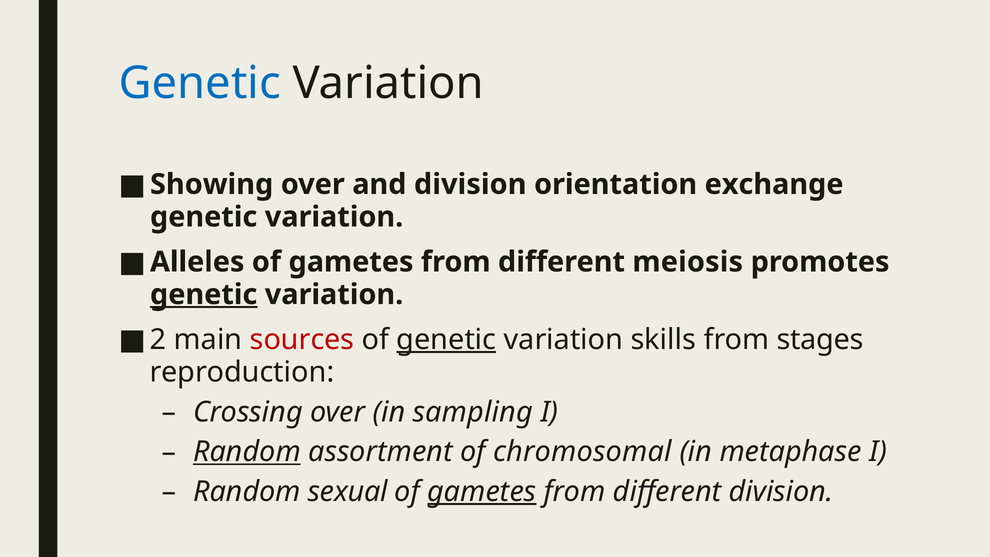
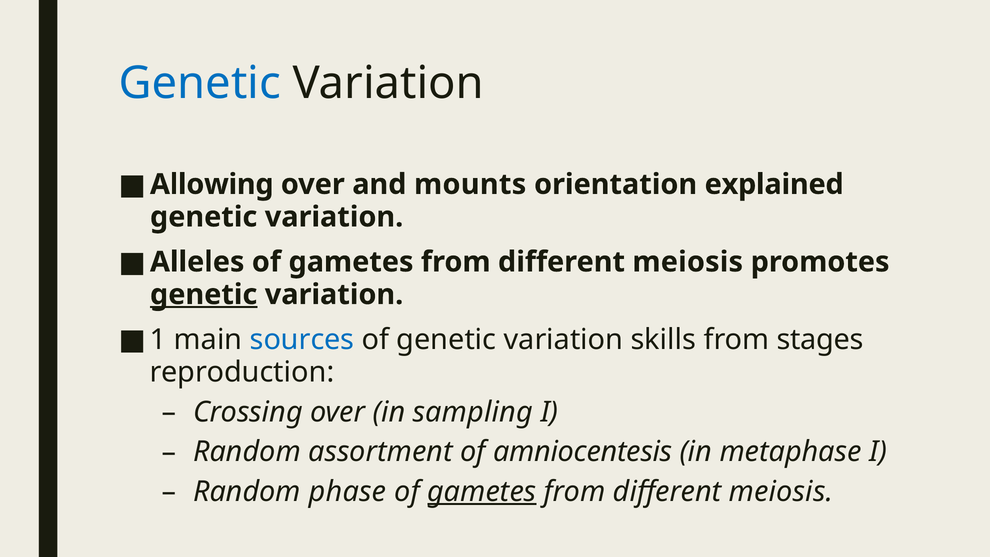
Showing: Showing -> Allowing
and division: division -> mounts
exchange: exchange -> explained
2: 2 -> 1
sources colour: red -> blue
genetic at (446, 339) underline: present -> none
Random at (247, 452) underline: present -> none
chromosomal: chromosomal -> amniocentesis
sexual: sexual -> phase
division at (781, 492): division -> meiosis
